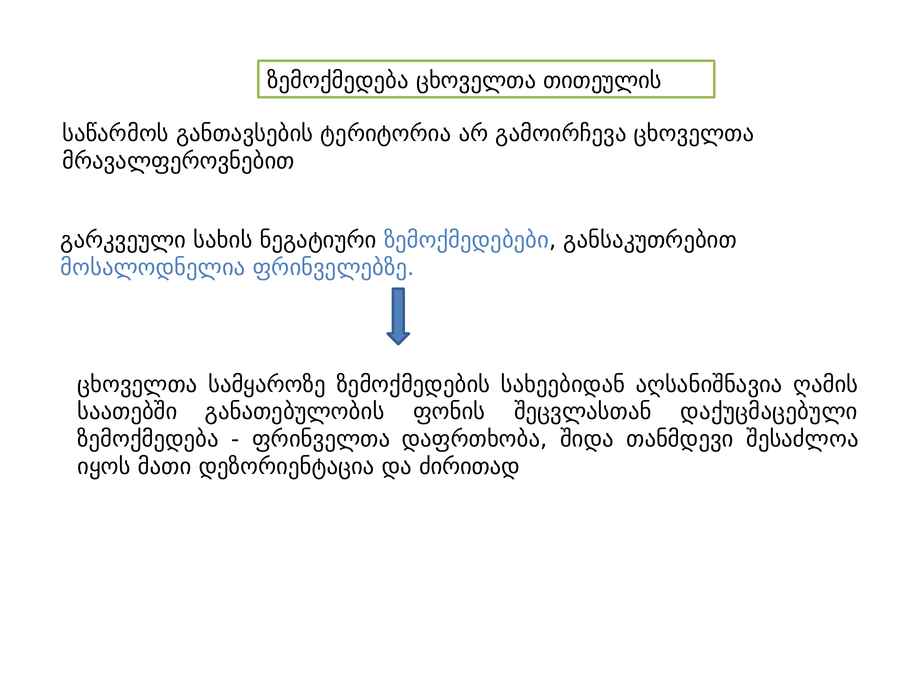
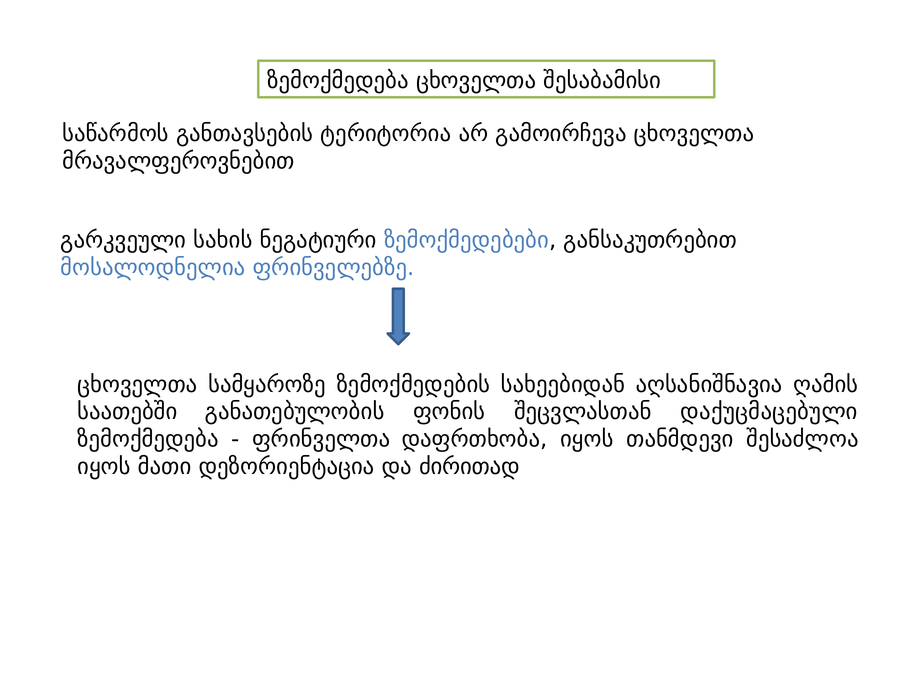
თითეულის: თითეულის -> შესაბამისი
დაფრთხობა შიდა: შიდა -> იყოს
